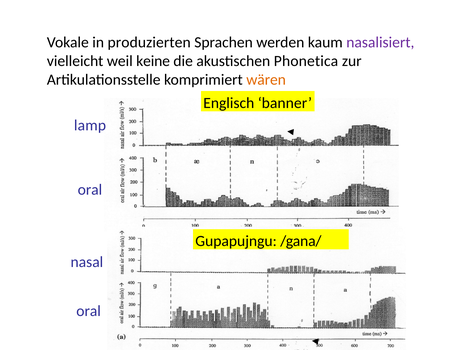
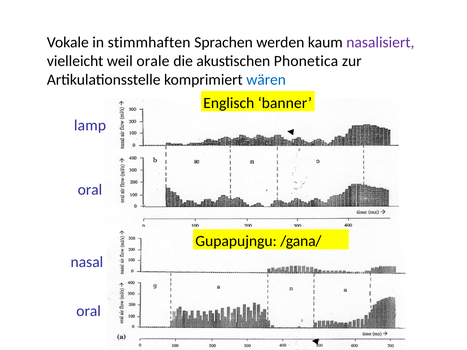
produzierten: produzierten -> stimmhaften
keine: keine -> orale
wären colour: orange -> blue
